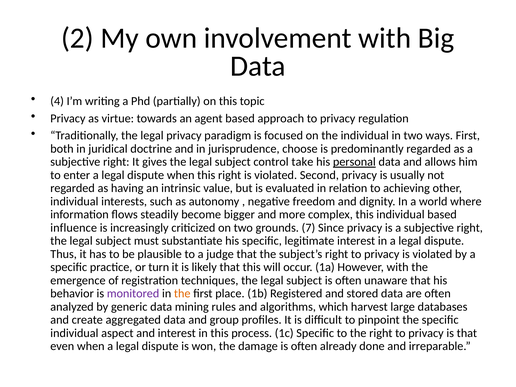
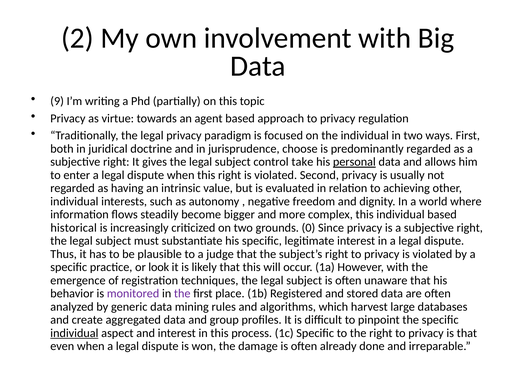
4: 4 -> 9
influence: influence -> historical
7: 7 -> 0
turn: turn -> look
the at (182, 294) colour: orange -> purple
individual at (74, 333) underline: none -> present
